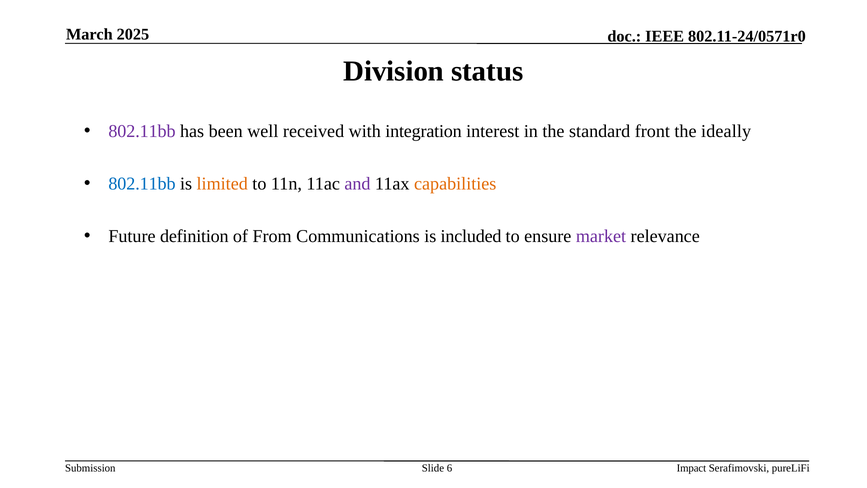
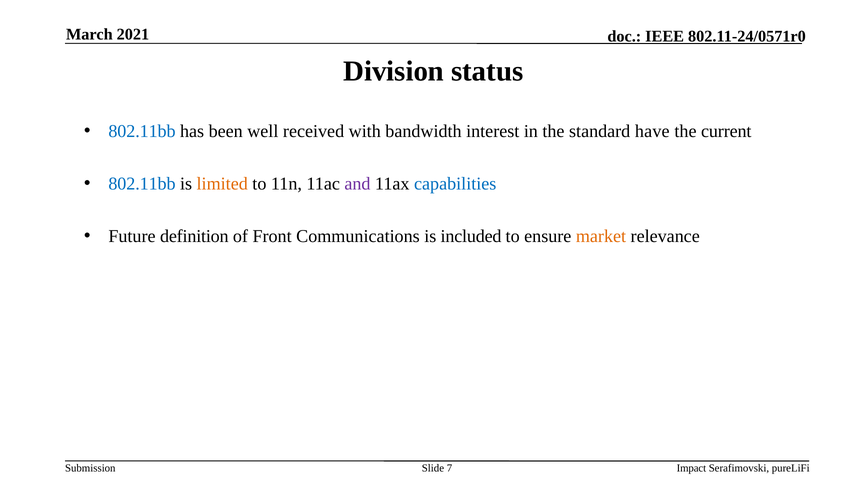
2025: 2025 -> 2021
802.11bb at (142, 131) colour: purple -> blue
integration: integration -> bandwidth
front: front -> have
ideally: ideally -> current
capabilities colour: orange -> blue
From: From -> Front
market colour: purple -> orange
6: 6 -> 7
